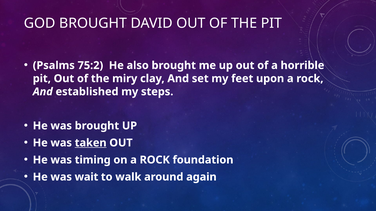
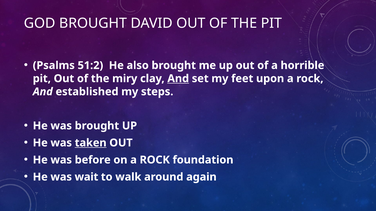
75:2: 75:2 -> 51:2
And at (178, 79) underline: none -> present
timing: timing -> before
